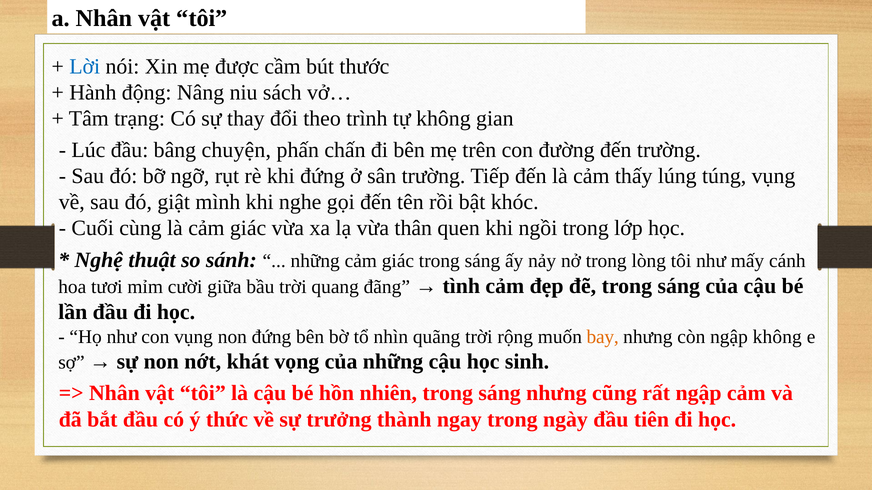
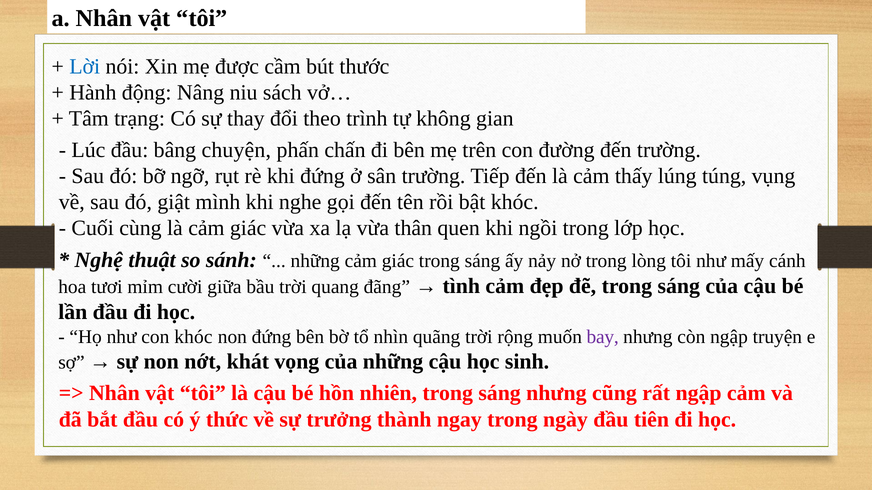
con vụng: vụng -> khóc
bay colour: orange -> purple
ngập không: không -> truyện
